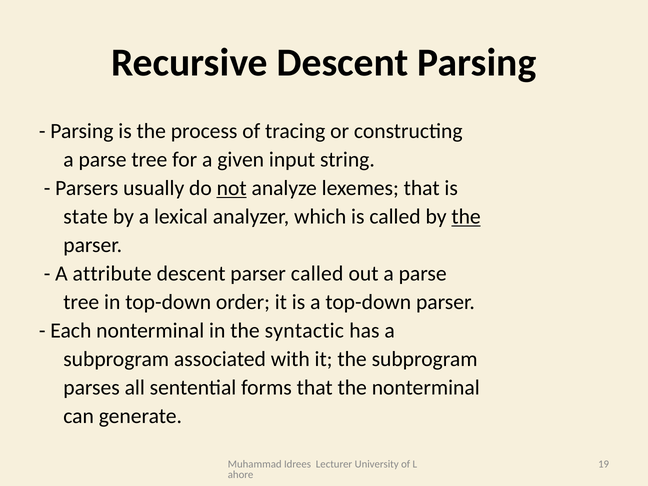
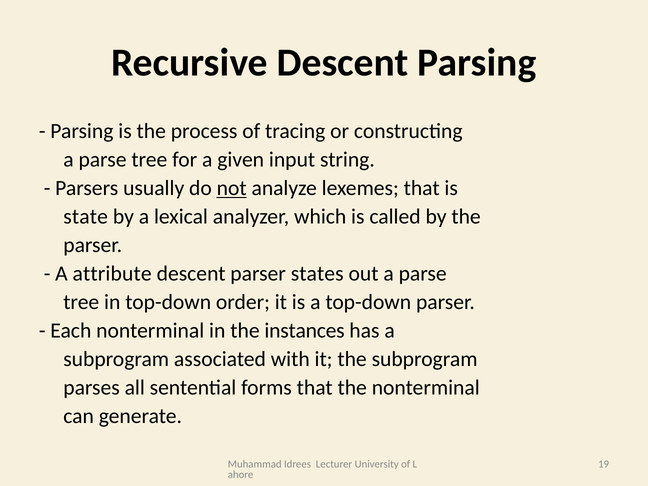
the at (466, 217) underline: present -> none
parser called: called -> states
syntactic: syntactic -> instances
